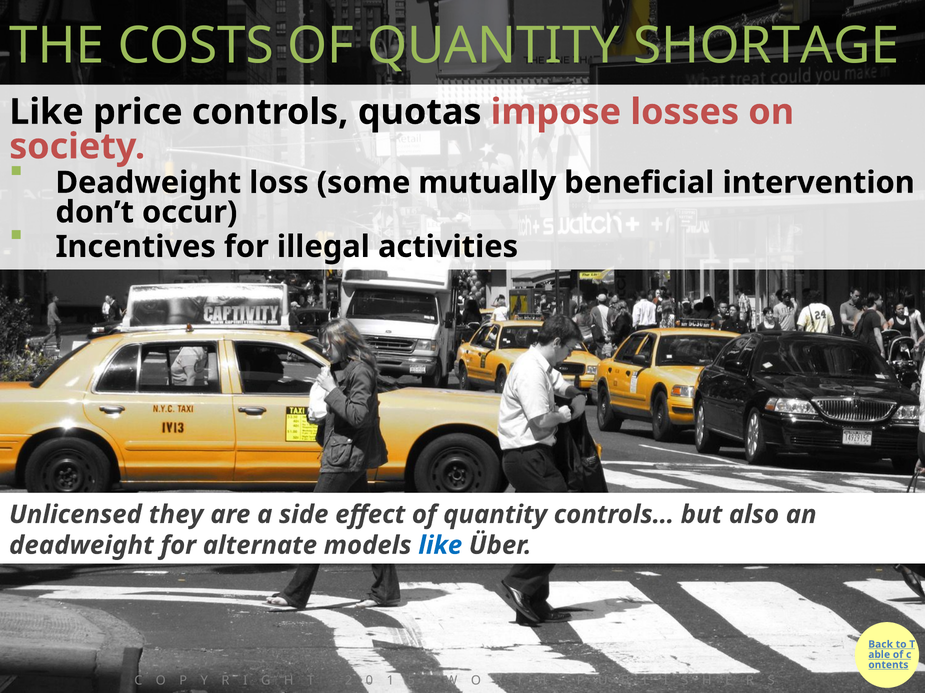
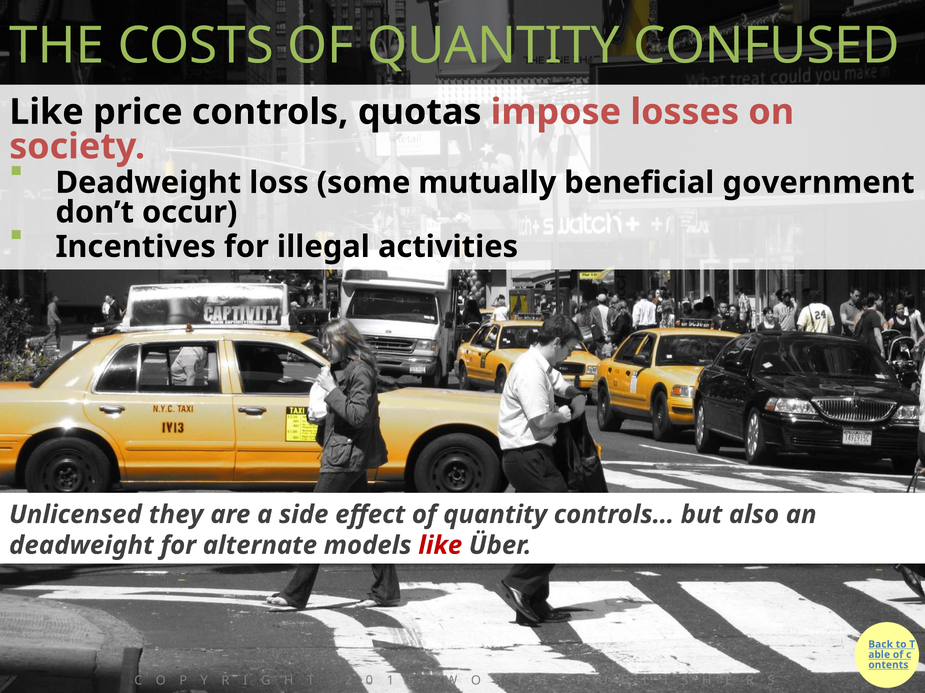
SHORTAGE: SHORTAGE -> CONFUSED
intervention: intervention -> government
like at (440, 546) colour: blue -> red
